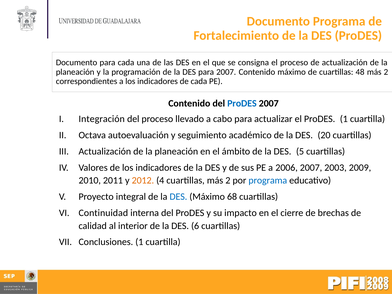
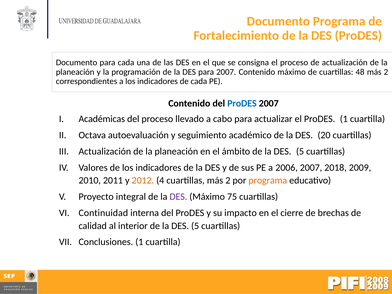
Integración: Integración -> Académicas
2003: 2003 -> 2018
programa at (268, 180) colour: blue -> orange
DES at (178, 197) colour: blue -> purple
68: 68 -> 75
6 at (195, 226): 6 -> 5
